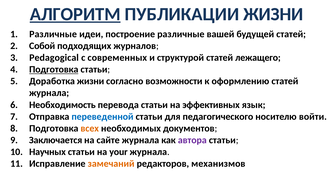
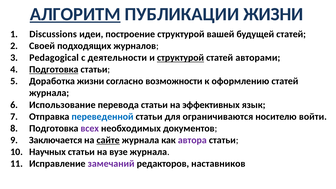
Различные at (53, 34): Различные -> Discussions
построение различные: различные -> структурой
Собой: Собой -> Своей
современных: современных -> деятельности
структурой at (181, 58) underline: none -> present
лежащего: лежащего -> авторами
Необходимость: Необходимость -> Использование
педагогического: педагогического -> ограничиваются
всех colour: orange -> purple
сайте underline: none -> present
your: your -> вузе
замечаний colour: orange -> purple
механизмов: механизмов -> наставников
